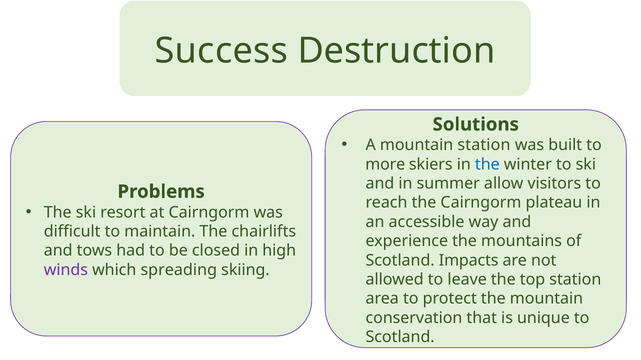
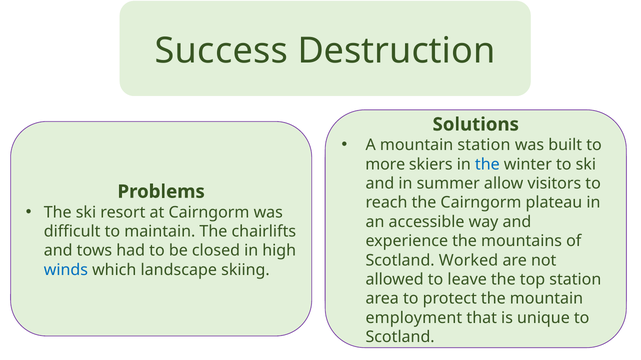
Impacts: Impacts -> Worked
winds colour: purple -> blue
spreading: spreading -> landscape
conservation at (414, 318): conservation -> employment
